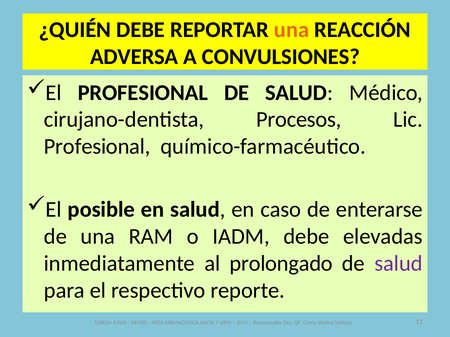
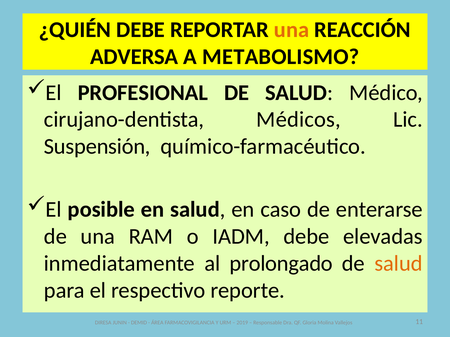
CONVULSIONES: CONVULSIONES -> METABOLISMO
Procesos: Procesos -> Médicos
Profesional at (97, 147): Profesional -> Suspensión
salud at (399, 264) colour: purple -> orange
